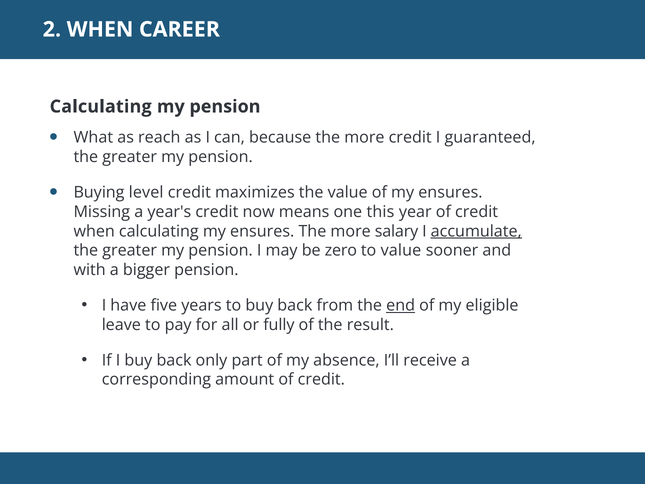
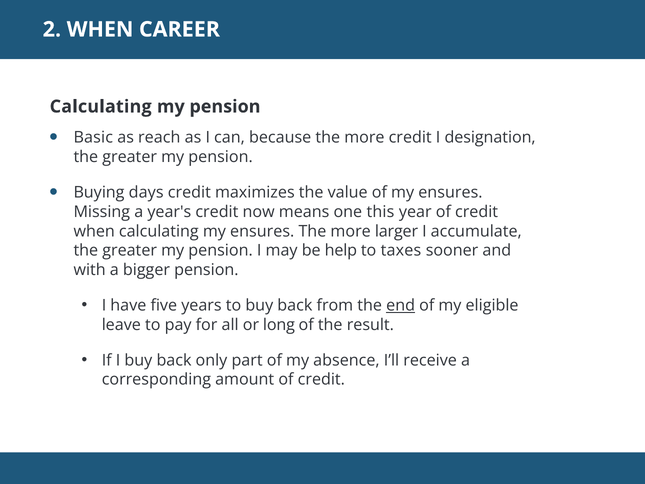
What: What -> Basic
guaranteed: guaranteed -> designation
level: level -> days
salary: salary -> larger
accumulate underline: present -> none
zero: zero -> help
to value: value -> taxes
fully: fully -> long
